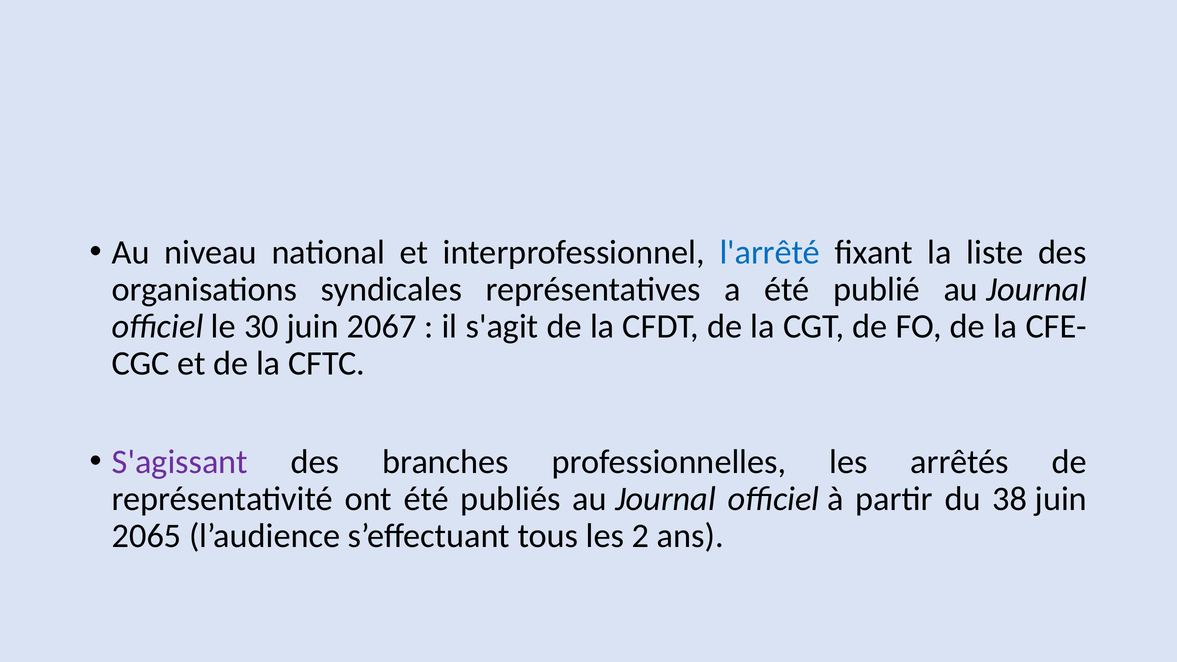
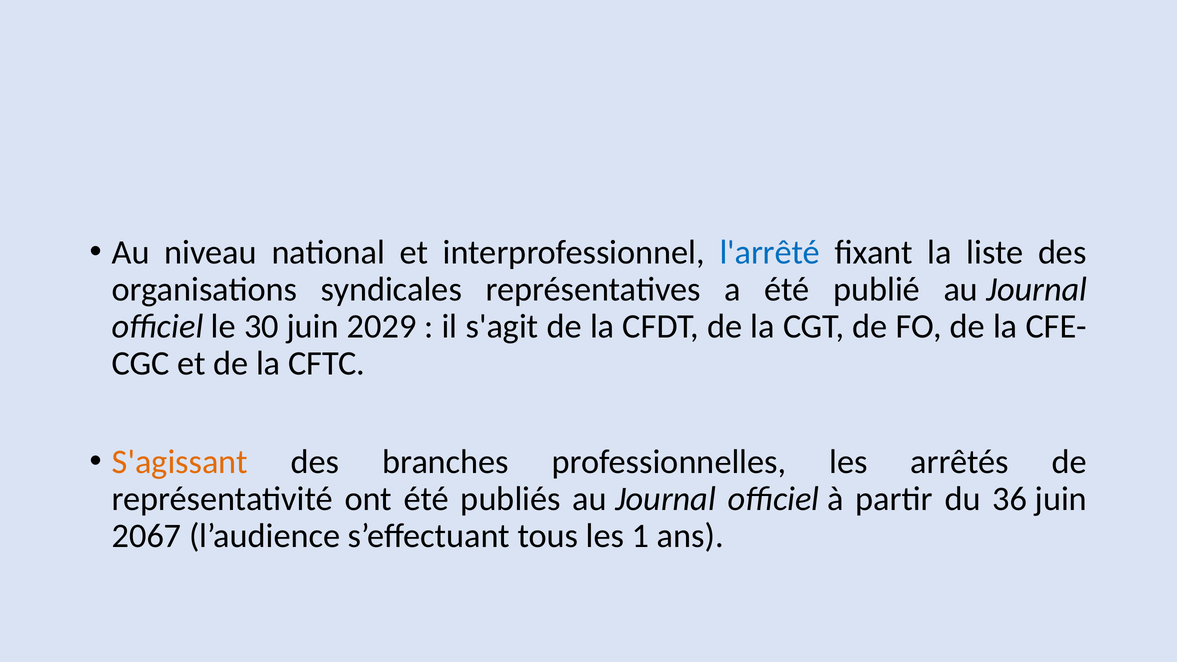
2067: 2067 -> 2029
S'agissant colour: purple -> orange
38: 38 -> 36
2065: 2065 -> 2067
2: 2 -> 1
